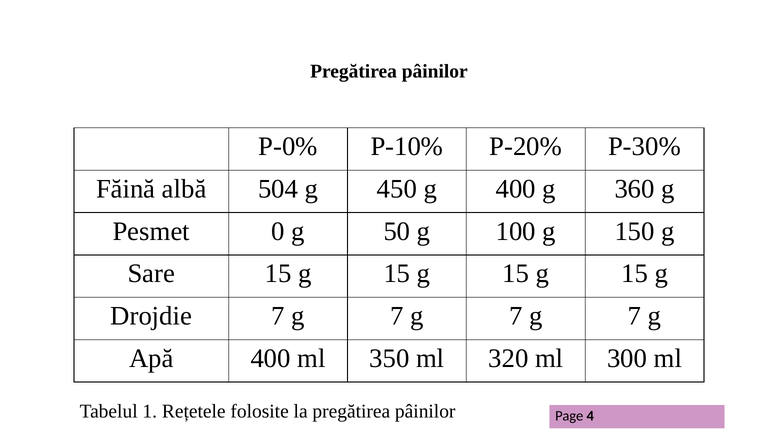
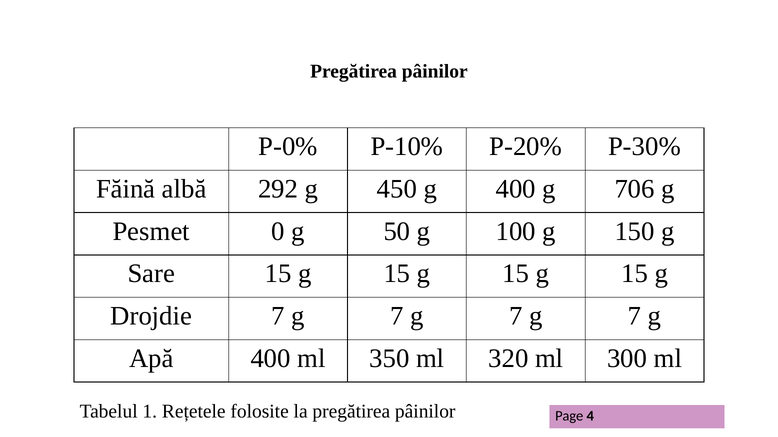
504: 504 -> 292
360: 360 -> 706
